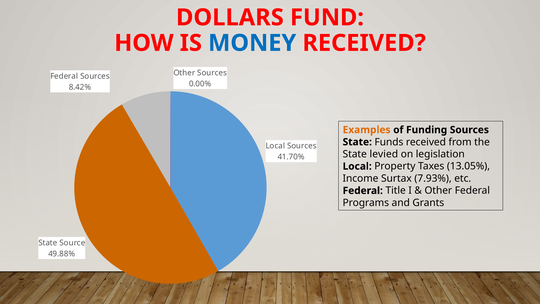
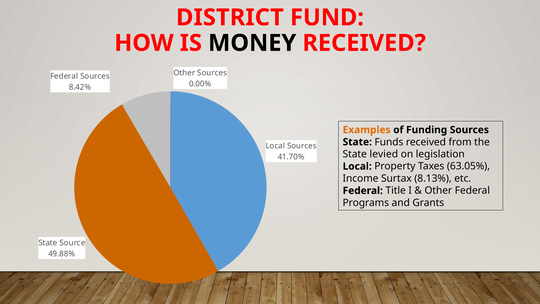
DOLLARS: DOLLARS -> DISTRICT
MONEY colour: blue -> black
13.05%: 13.05% -> 63.05%
7.93%: 7.93% -> 8.13%
